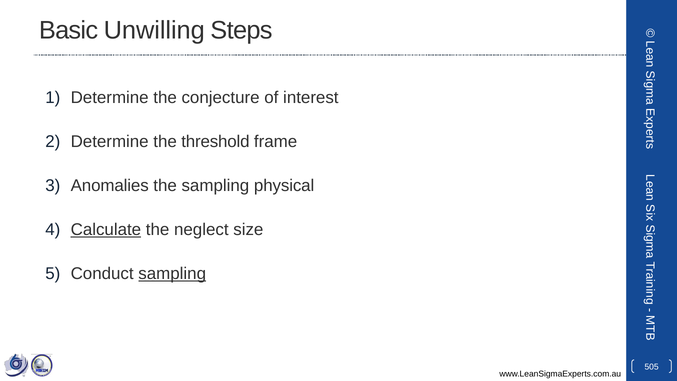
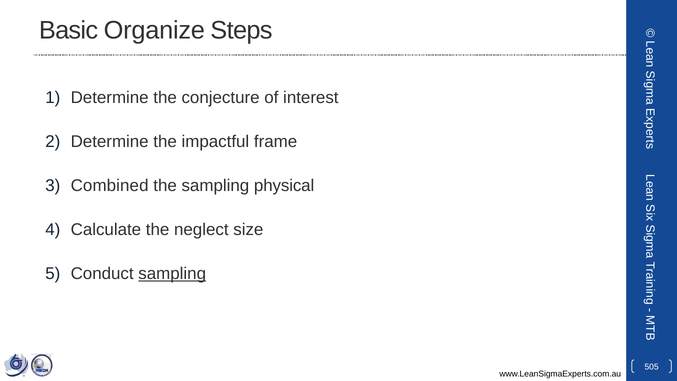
Unwilling: Unwilling -> Organize
threshold: threshold -> impactful
Anomalies: Anomalies -> Combined
Calculate underline: present -> none
